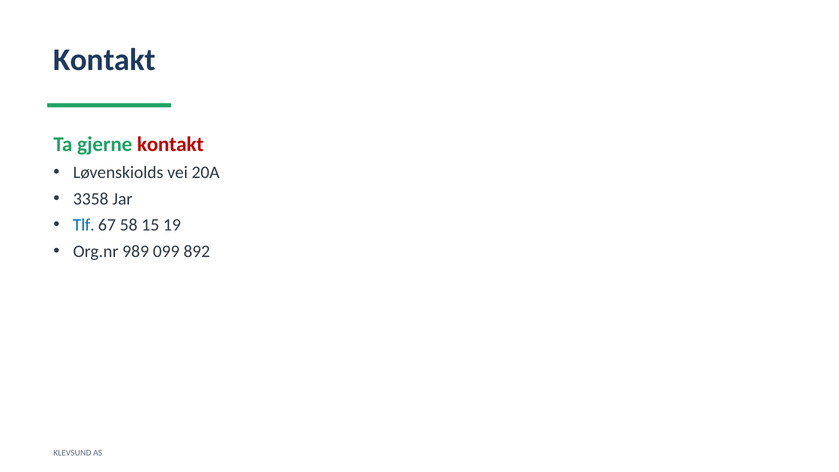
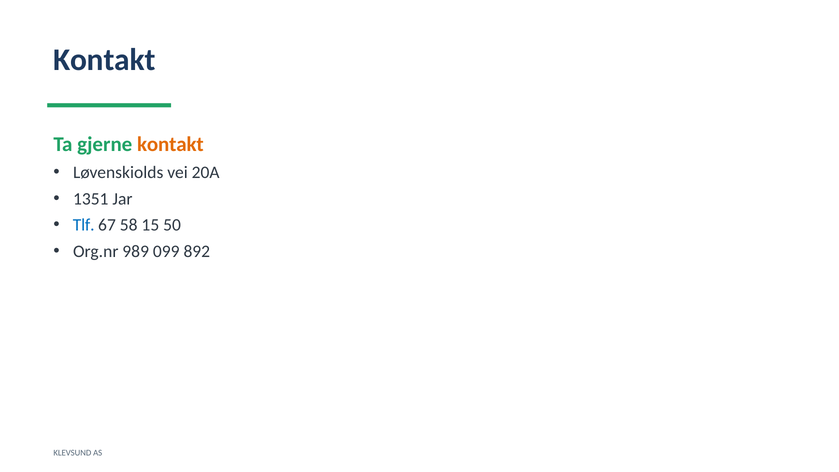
kontakt at (170, 144) colour: red -> orange
3358: 3358 -> 1351
19: 19 -> 50
